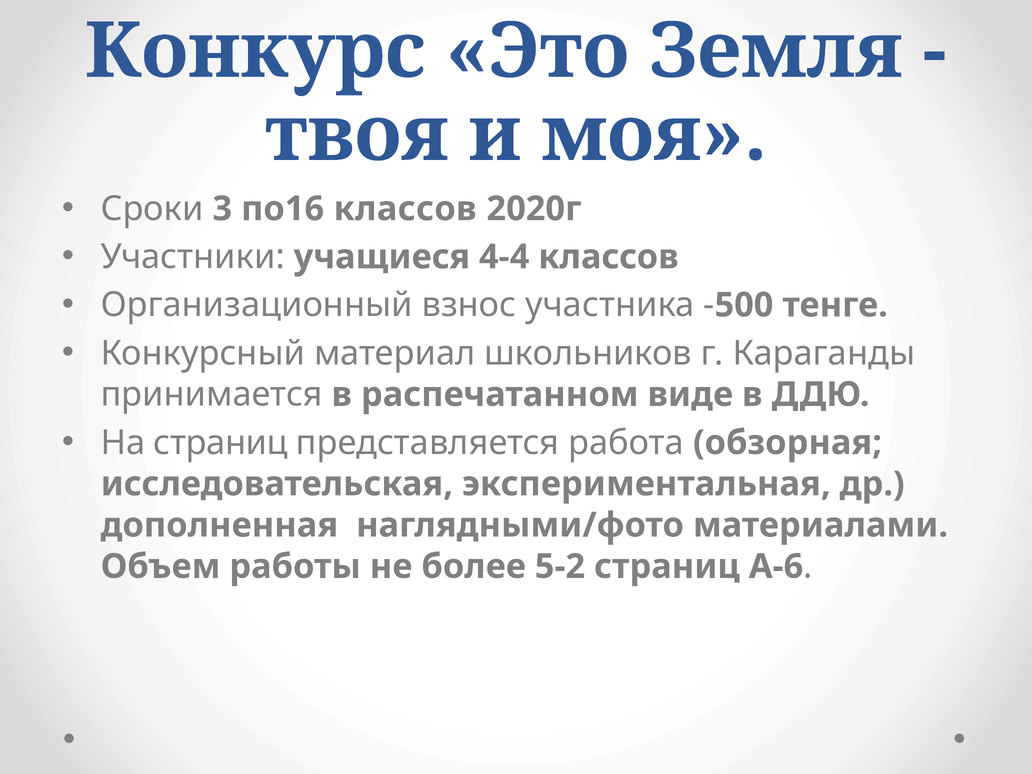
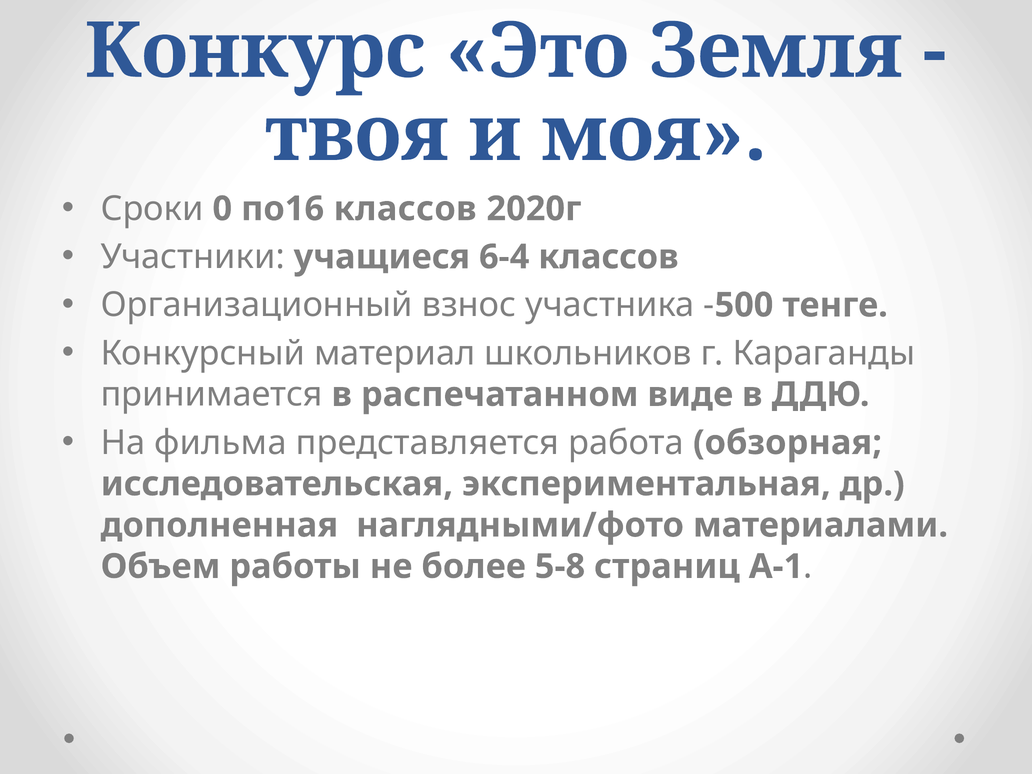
3: 3 -> 0
4-4: 4-4 -> 6-4
На страниц: страниц -> фильма
5-2: 5-2 -> 5-8
А-6: А-6 -> А-1
